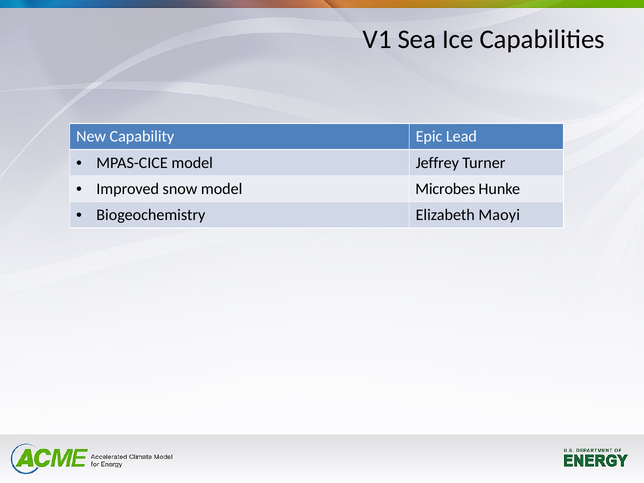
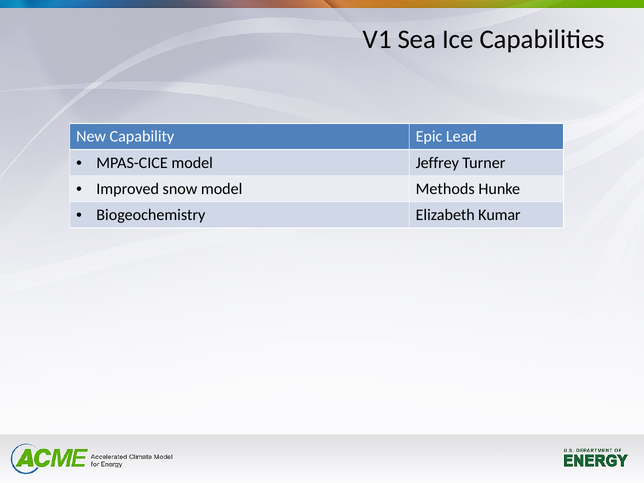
Microbes: Microbes -> Methods
Maoyi: Maoyi -> Kumar
